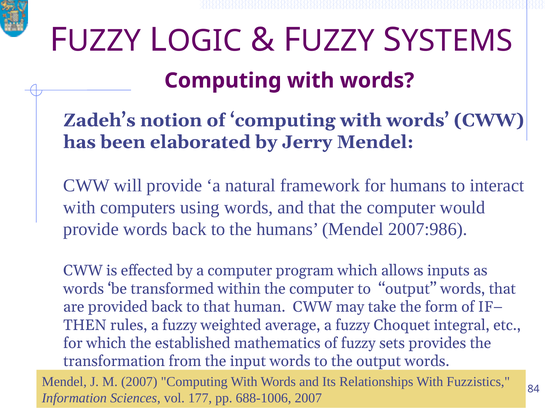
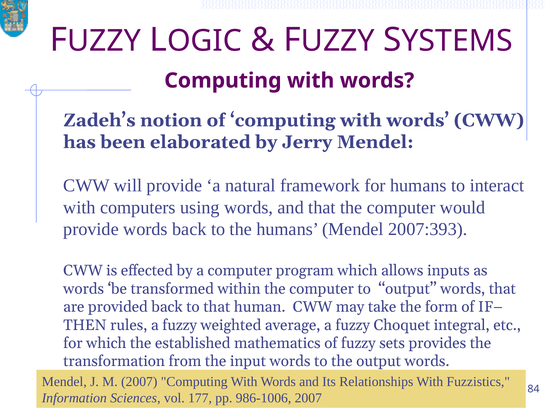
2007:986: 2007:986 -> 2007:393
688-1006: 688-1006 -> 986-1006
